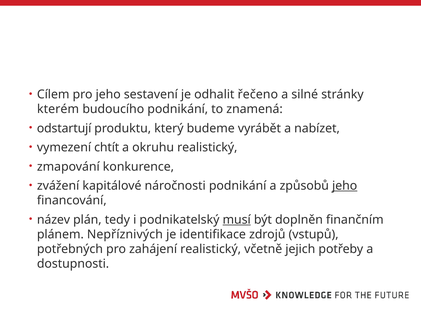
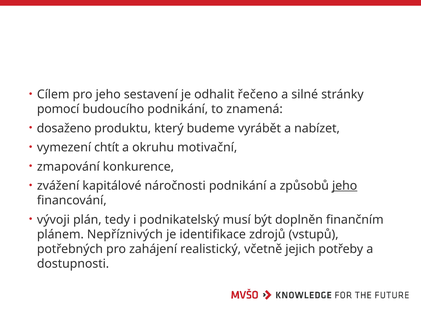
kterém: kterém -> pomocí
odstartují: odstartují -> dosaženo
okruhu realistický: realistický -> motivační
název: název -> vývoji
musí underline: present -> none
